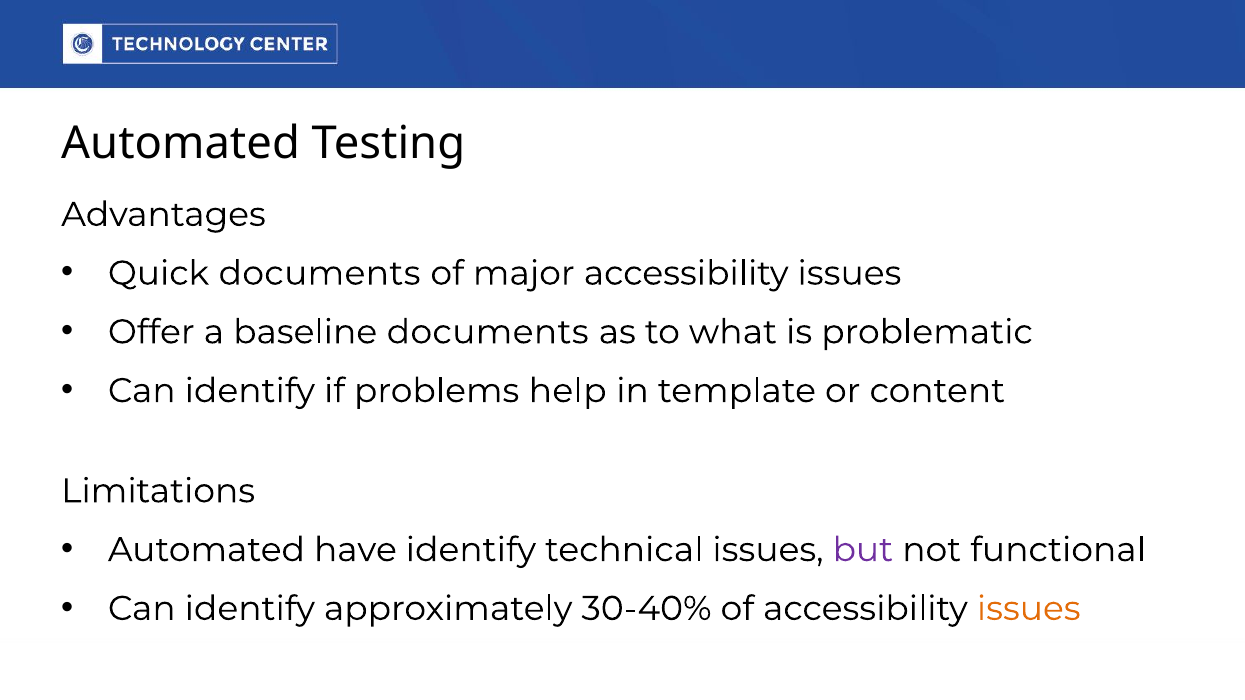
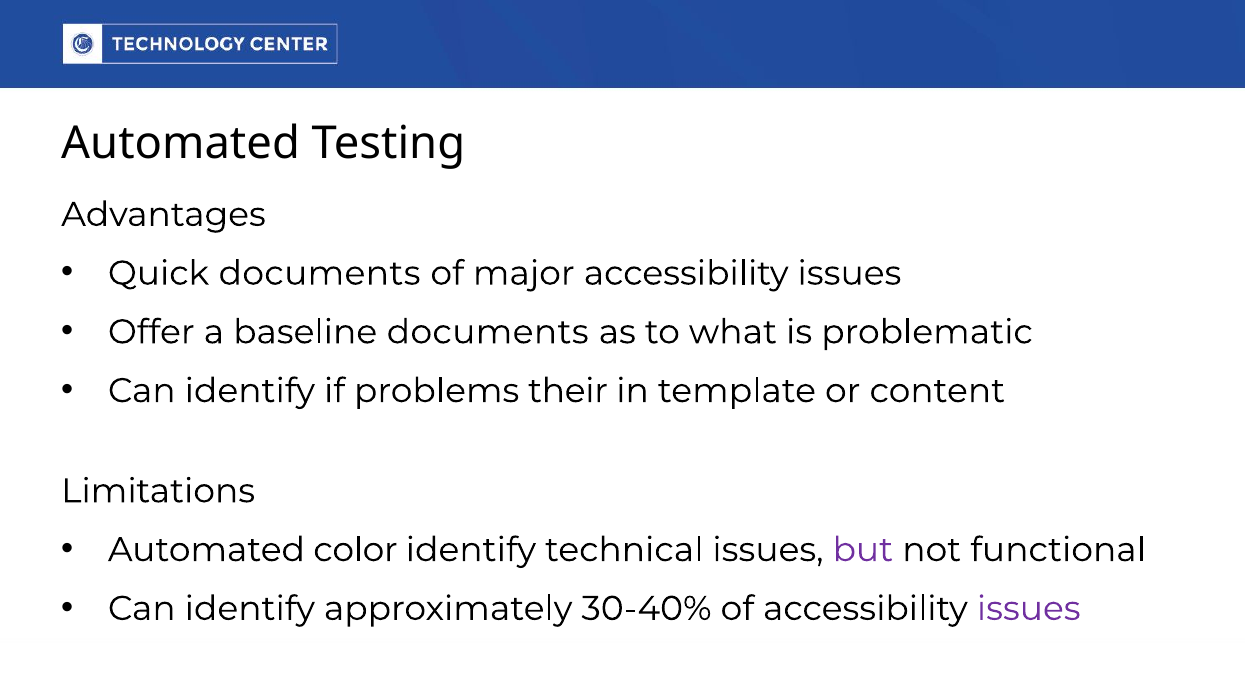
help: help -> their
have: have -> color
issues at (1029, 609) colour: orange -> purple
